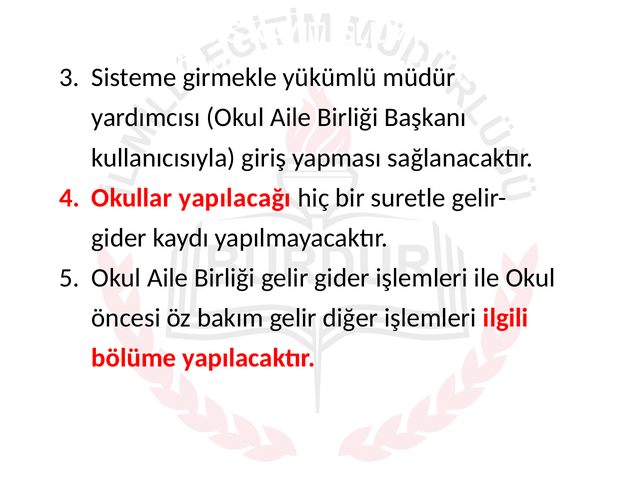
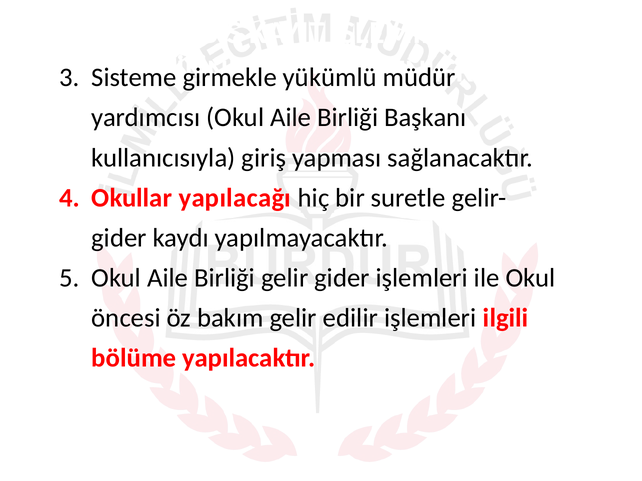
diğer: diğer -> edilir
